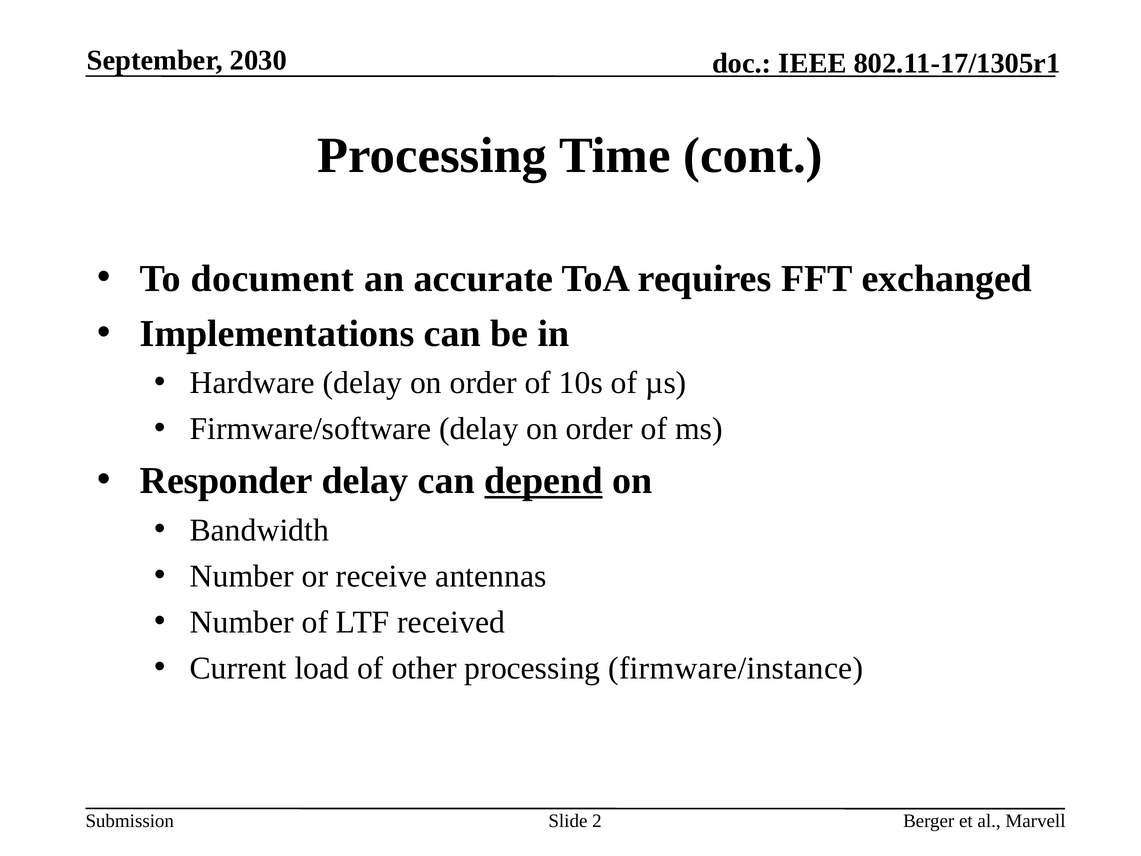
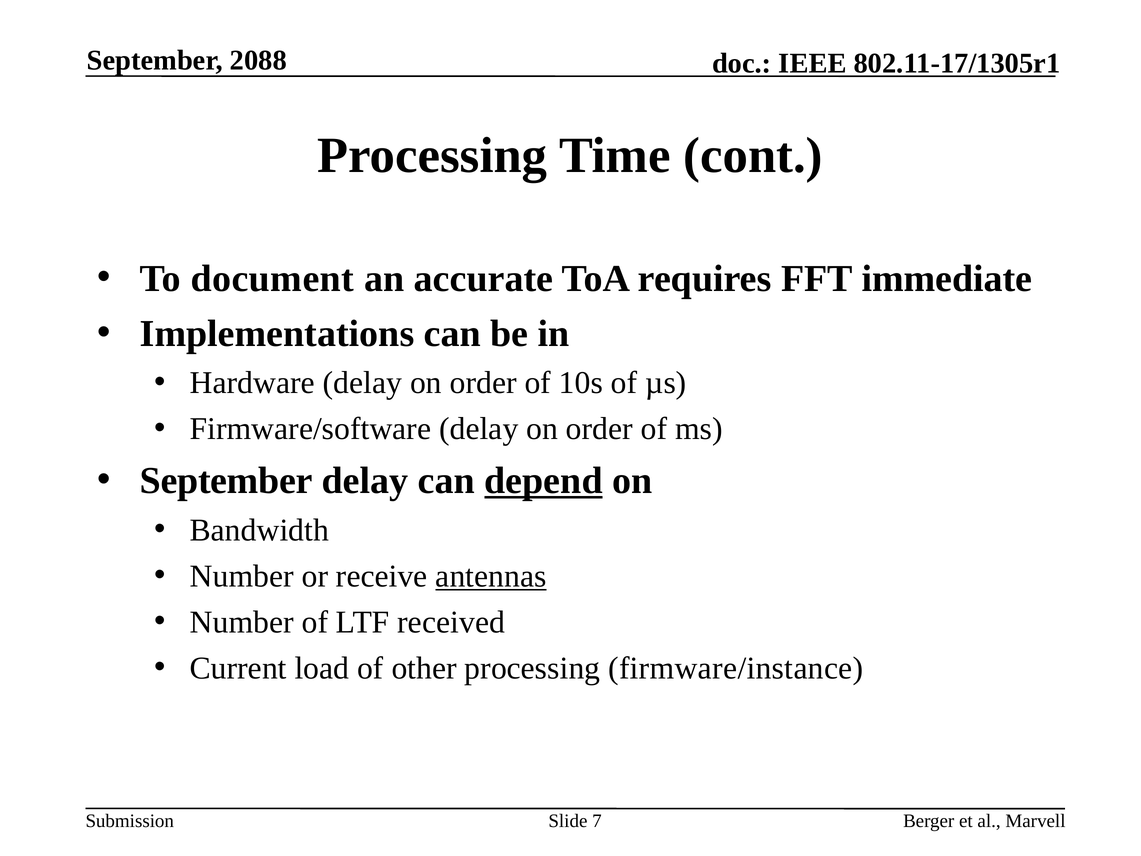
2030: 2030 -> 2088
exchanged: exchanged -> immediate
Responder at (226, 481): Responder -> September
antennas underline: none -> present
2: 2 -> 7
